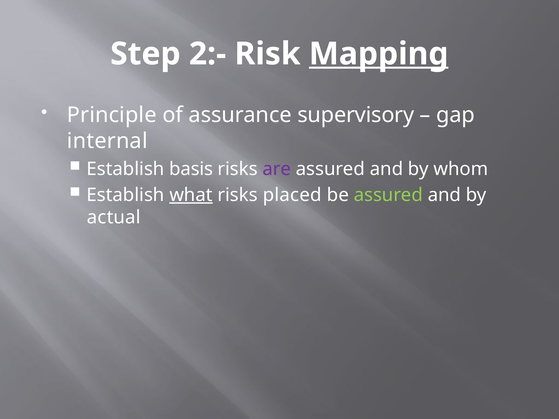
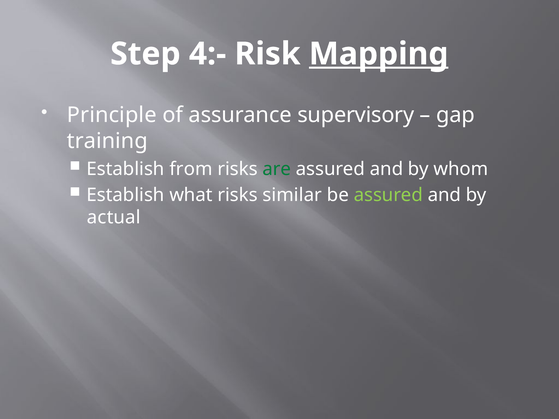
2:-: 2:- -> 4:-
internal: internal -> training
basis: basis -> from
are colour: purple -> green
what underline: present -> none
placed: placed -> similar
